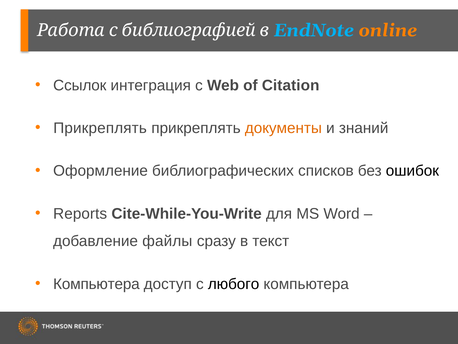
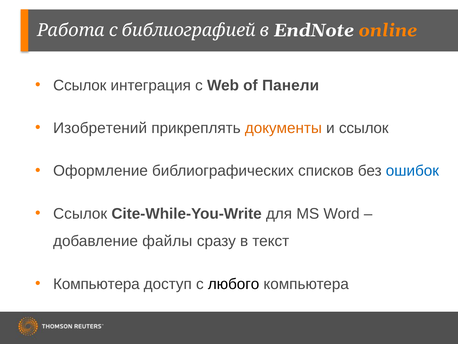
EndNote colour: light blue -> white
Citation: Citation -> Панели
Прикреплять at (100, 128): Прикреплять -> Изобретений
и знаний: знаний -> ссылок
ошибок colour: black -> blue
Reports at (80, 213): Reports -> Ссылок
